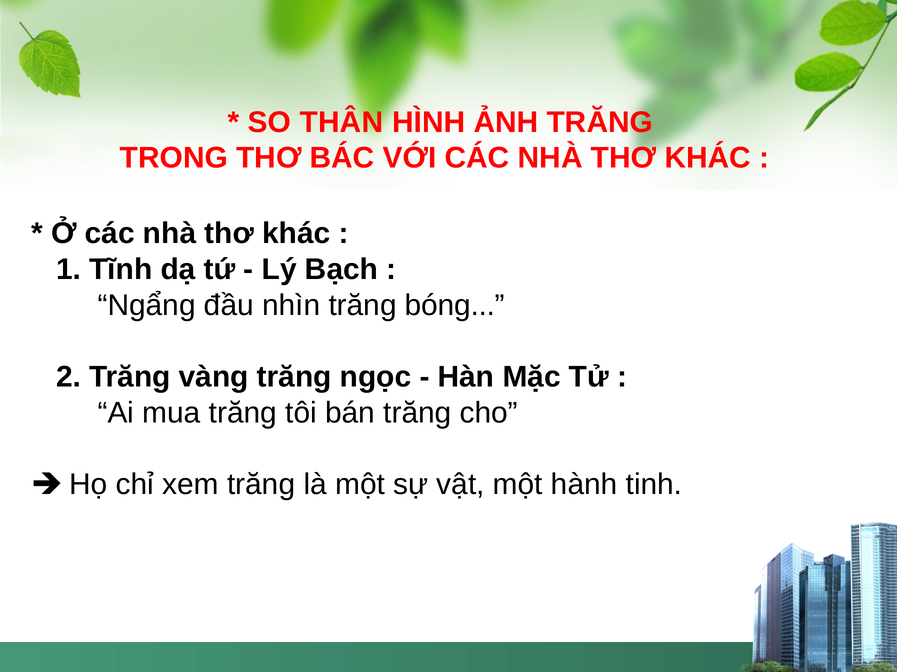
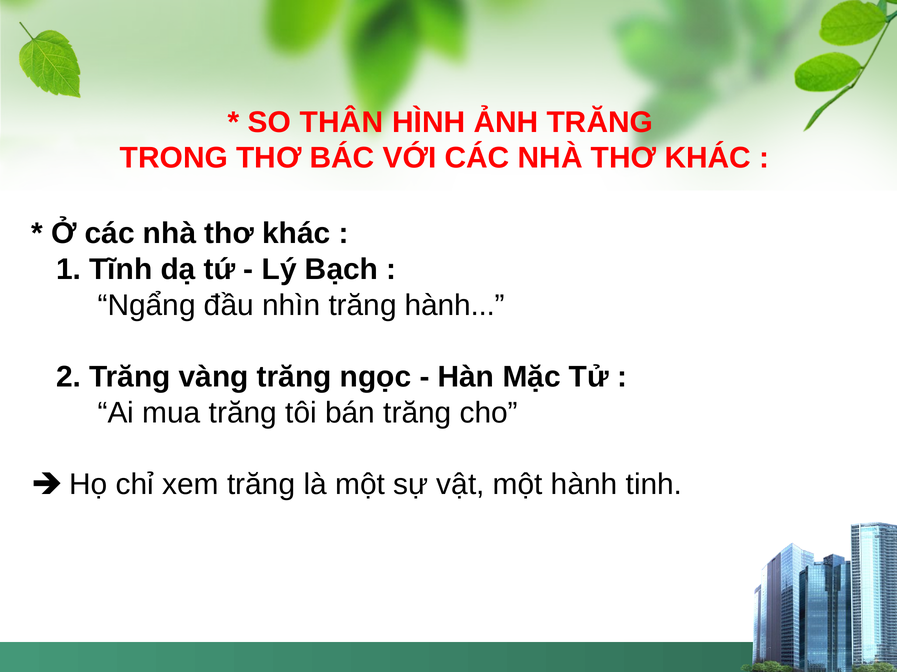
trăng bóng: bóng -> hành
